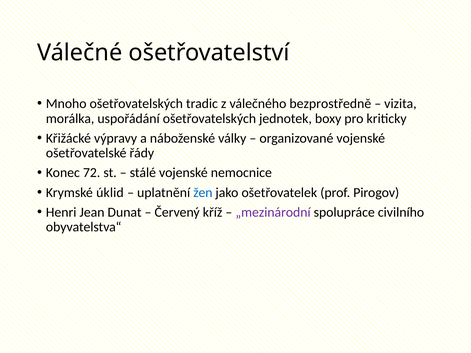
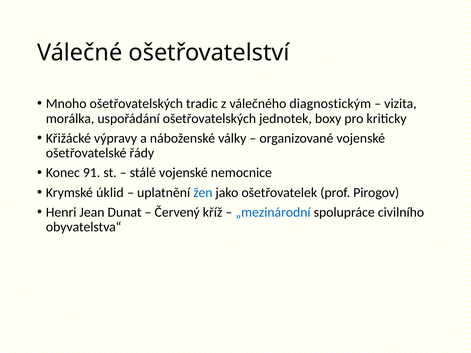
bezprostředně: bezprostředně -> diagnostickým
72: 72 -> 91
„mezinárodní colour: purple -> blue
